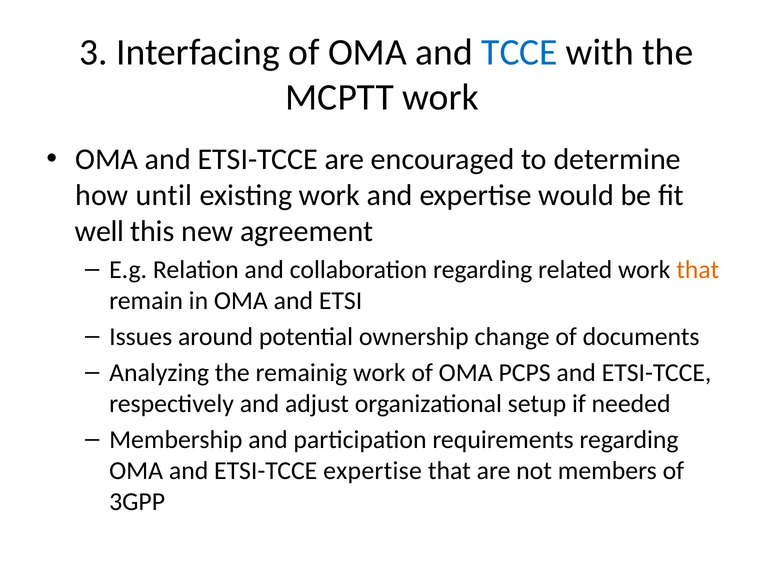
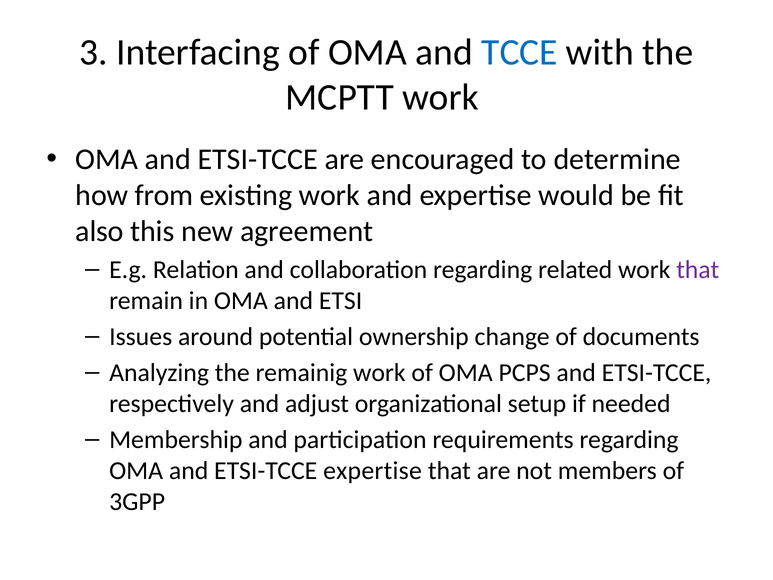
until: until -> from
well: well -> also
that at (698, 270) colour: orange -> purple
